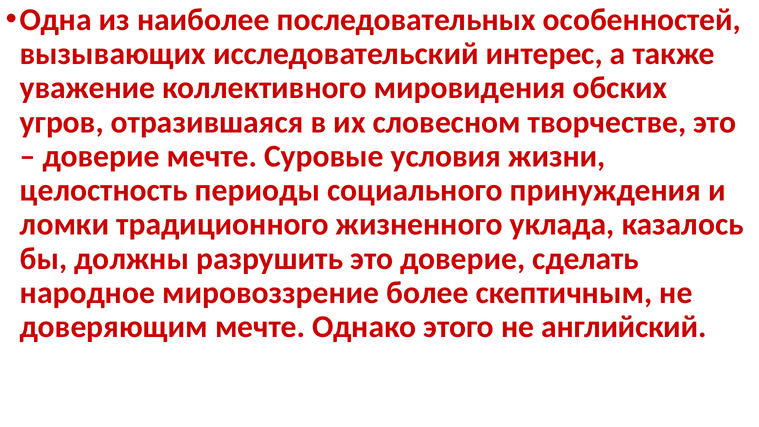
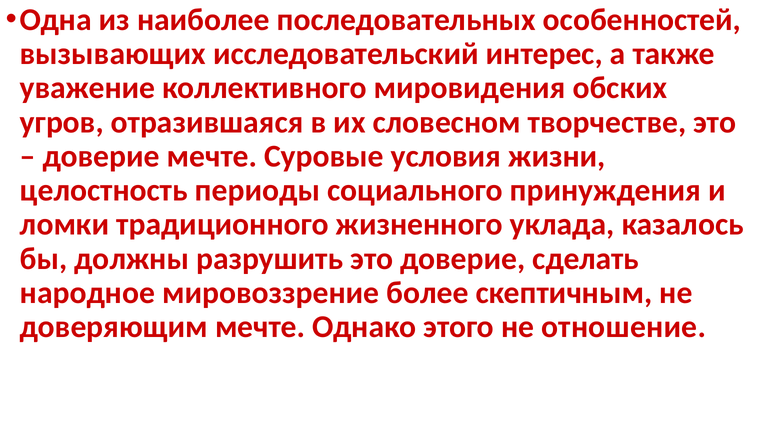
английский: английский -> отношение
